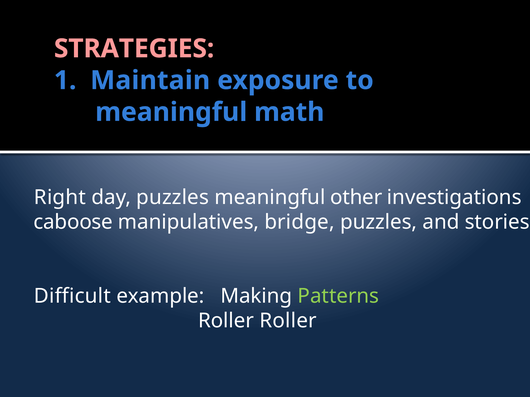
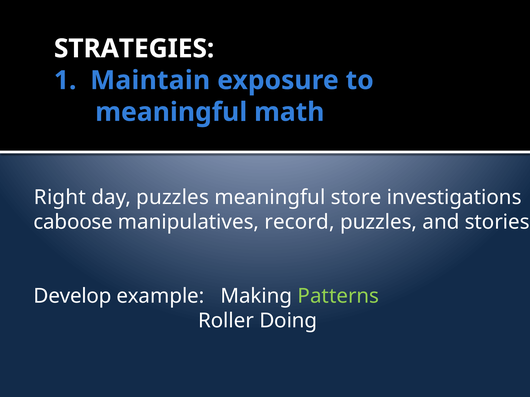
STRATEGIES colour: pink -> white
other: other -> store
bridge: bridge -> record
Difficult: Difficult -> Develop
Roller Roller: Roller -> Doing
